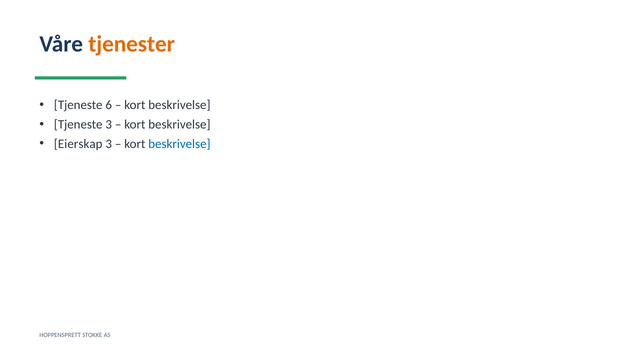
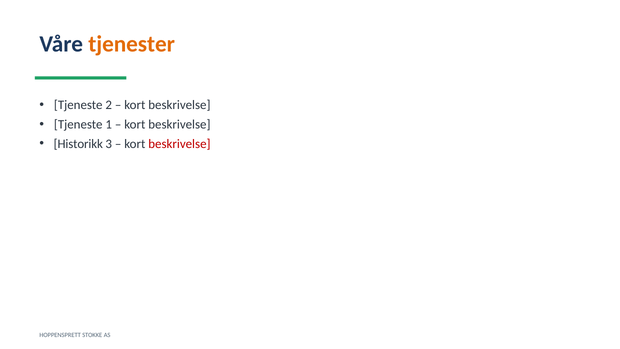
6: 6 -> 2
Tjeneste 3: 3 -> 1
Eierskap: Eierskap -> Historikk
beskrivelse at (179, 144) colour: blue -> red
